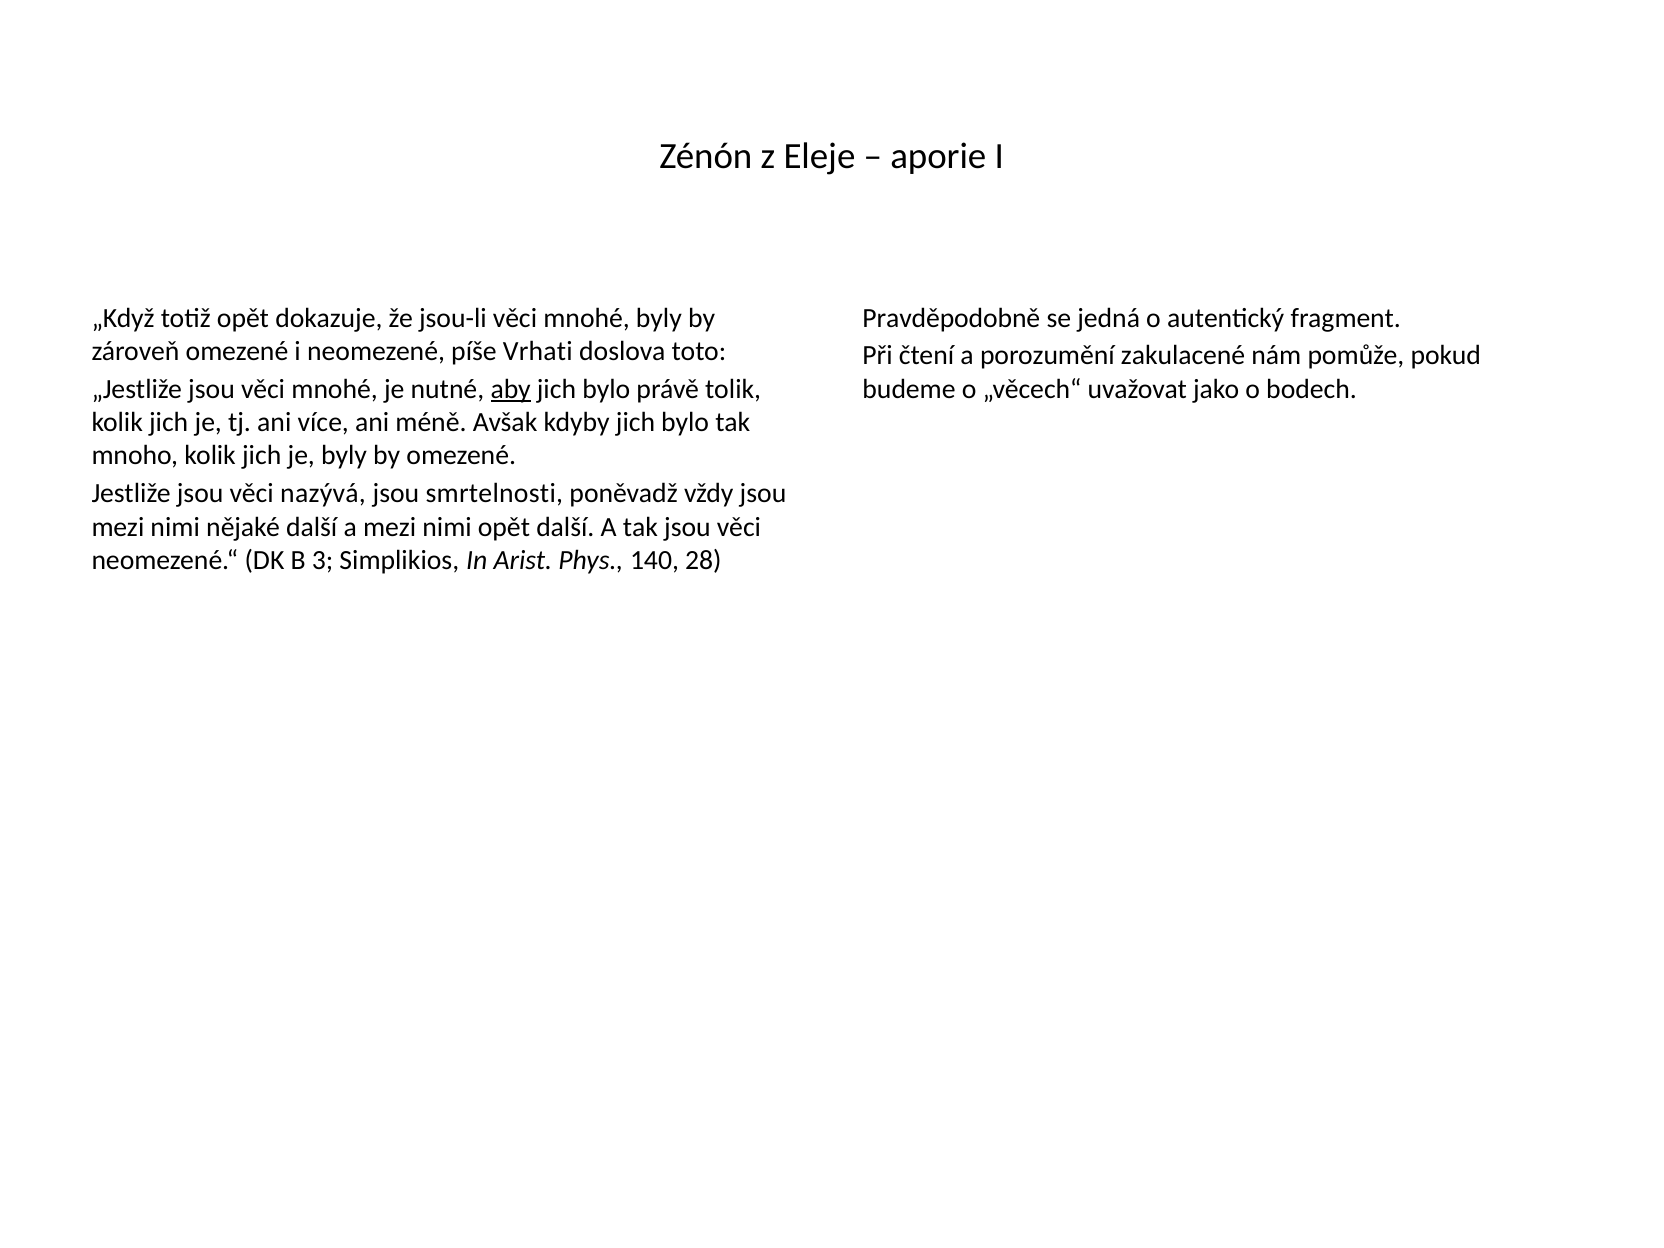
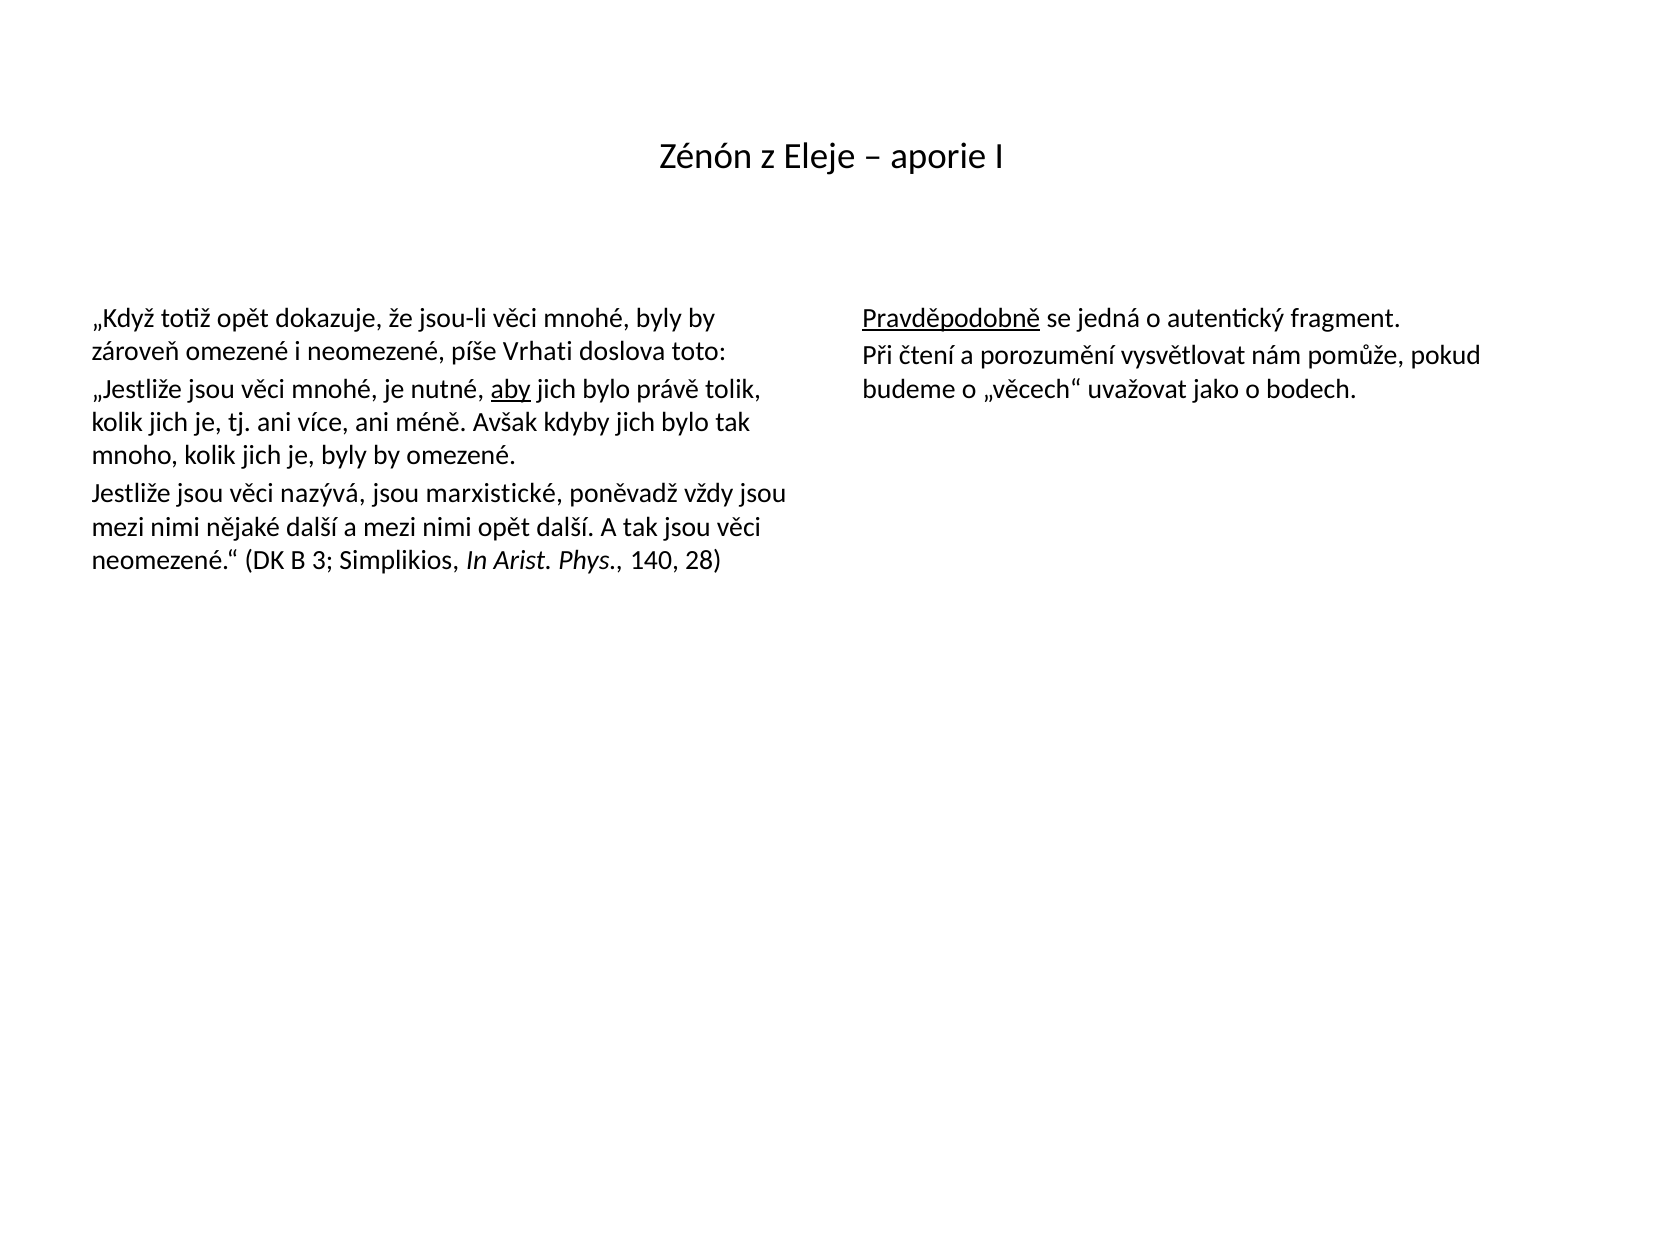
Pravděpodobně underline: none -> present
zakulacené: zakulacené -> vysvětlovat
smrtelnosti: smrtelnosti -> marxistické
